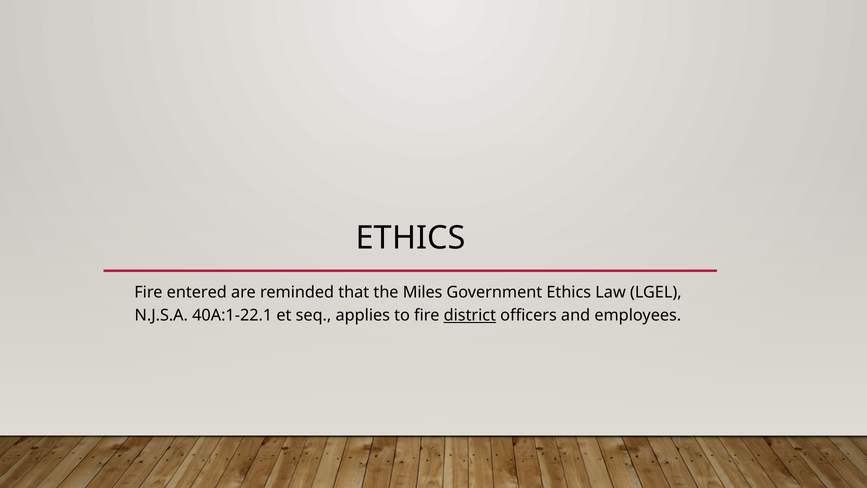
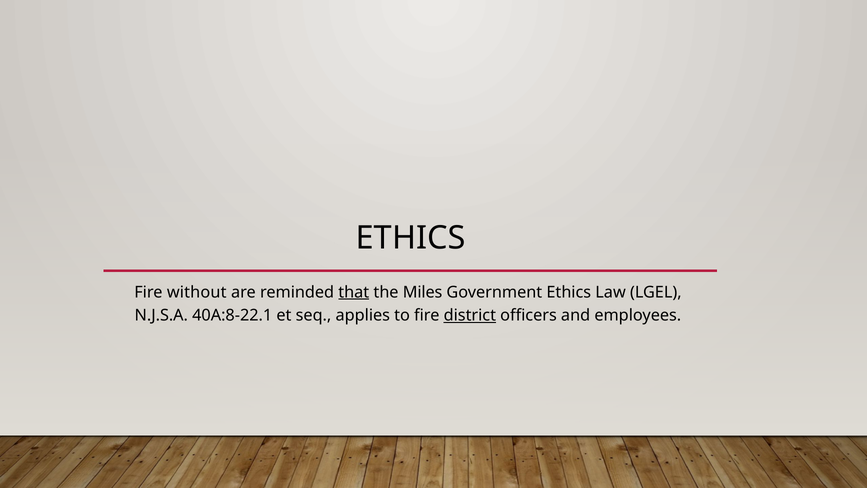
entered: entered -> without
that underline: none -> present
40A:1-22.1: 40A:1-22.1 -> 40A:8-22.1
